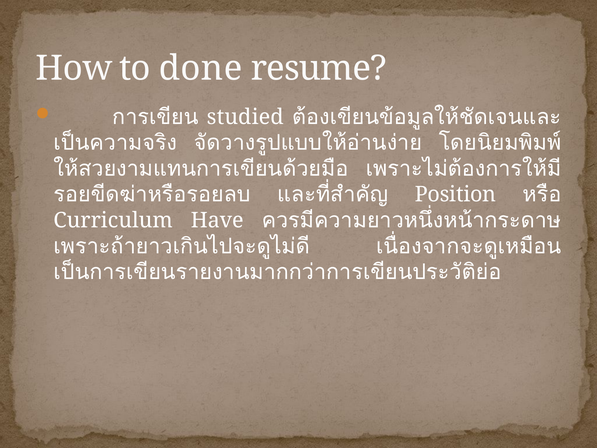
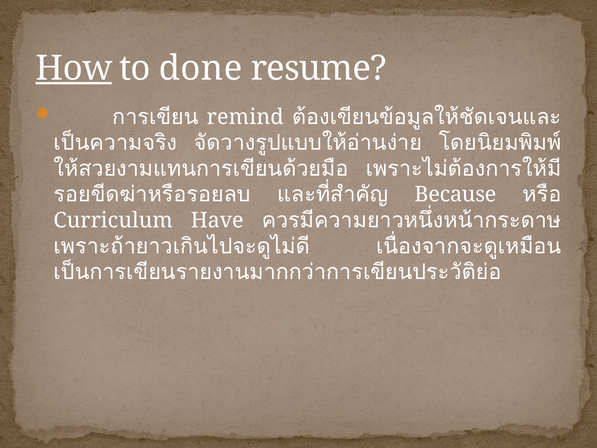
How underline: none -> present
studied: studied -> remind
Position: Position -> Because
